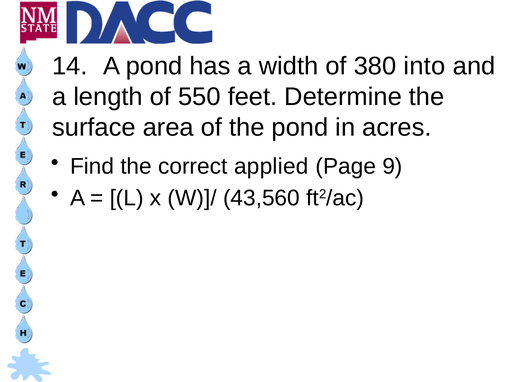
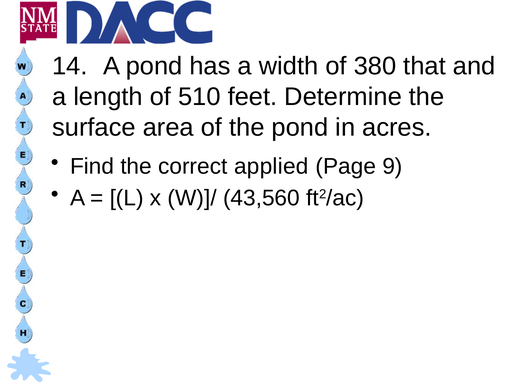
into: into -> that
550: 550 -> 510
